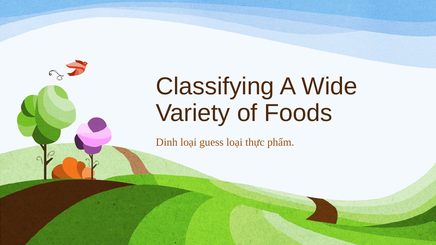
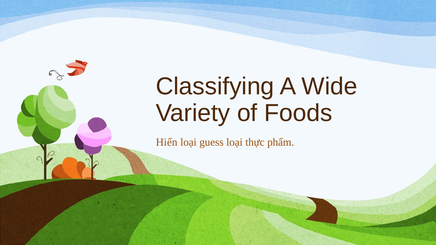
Dinh: Dinh -> Hiển
